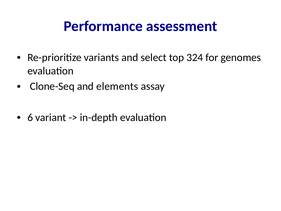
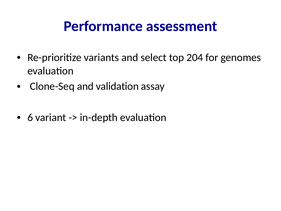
324: 324 -> 204
elements: elements -> validation
